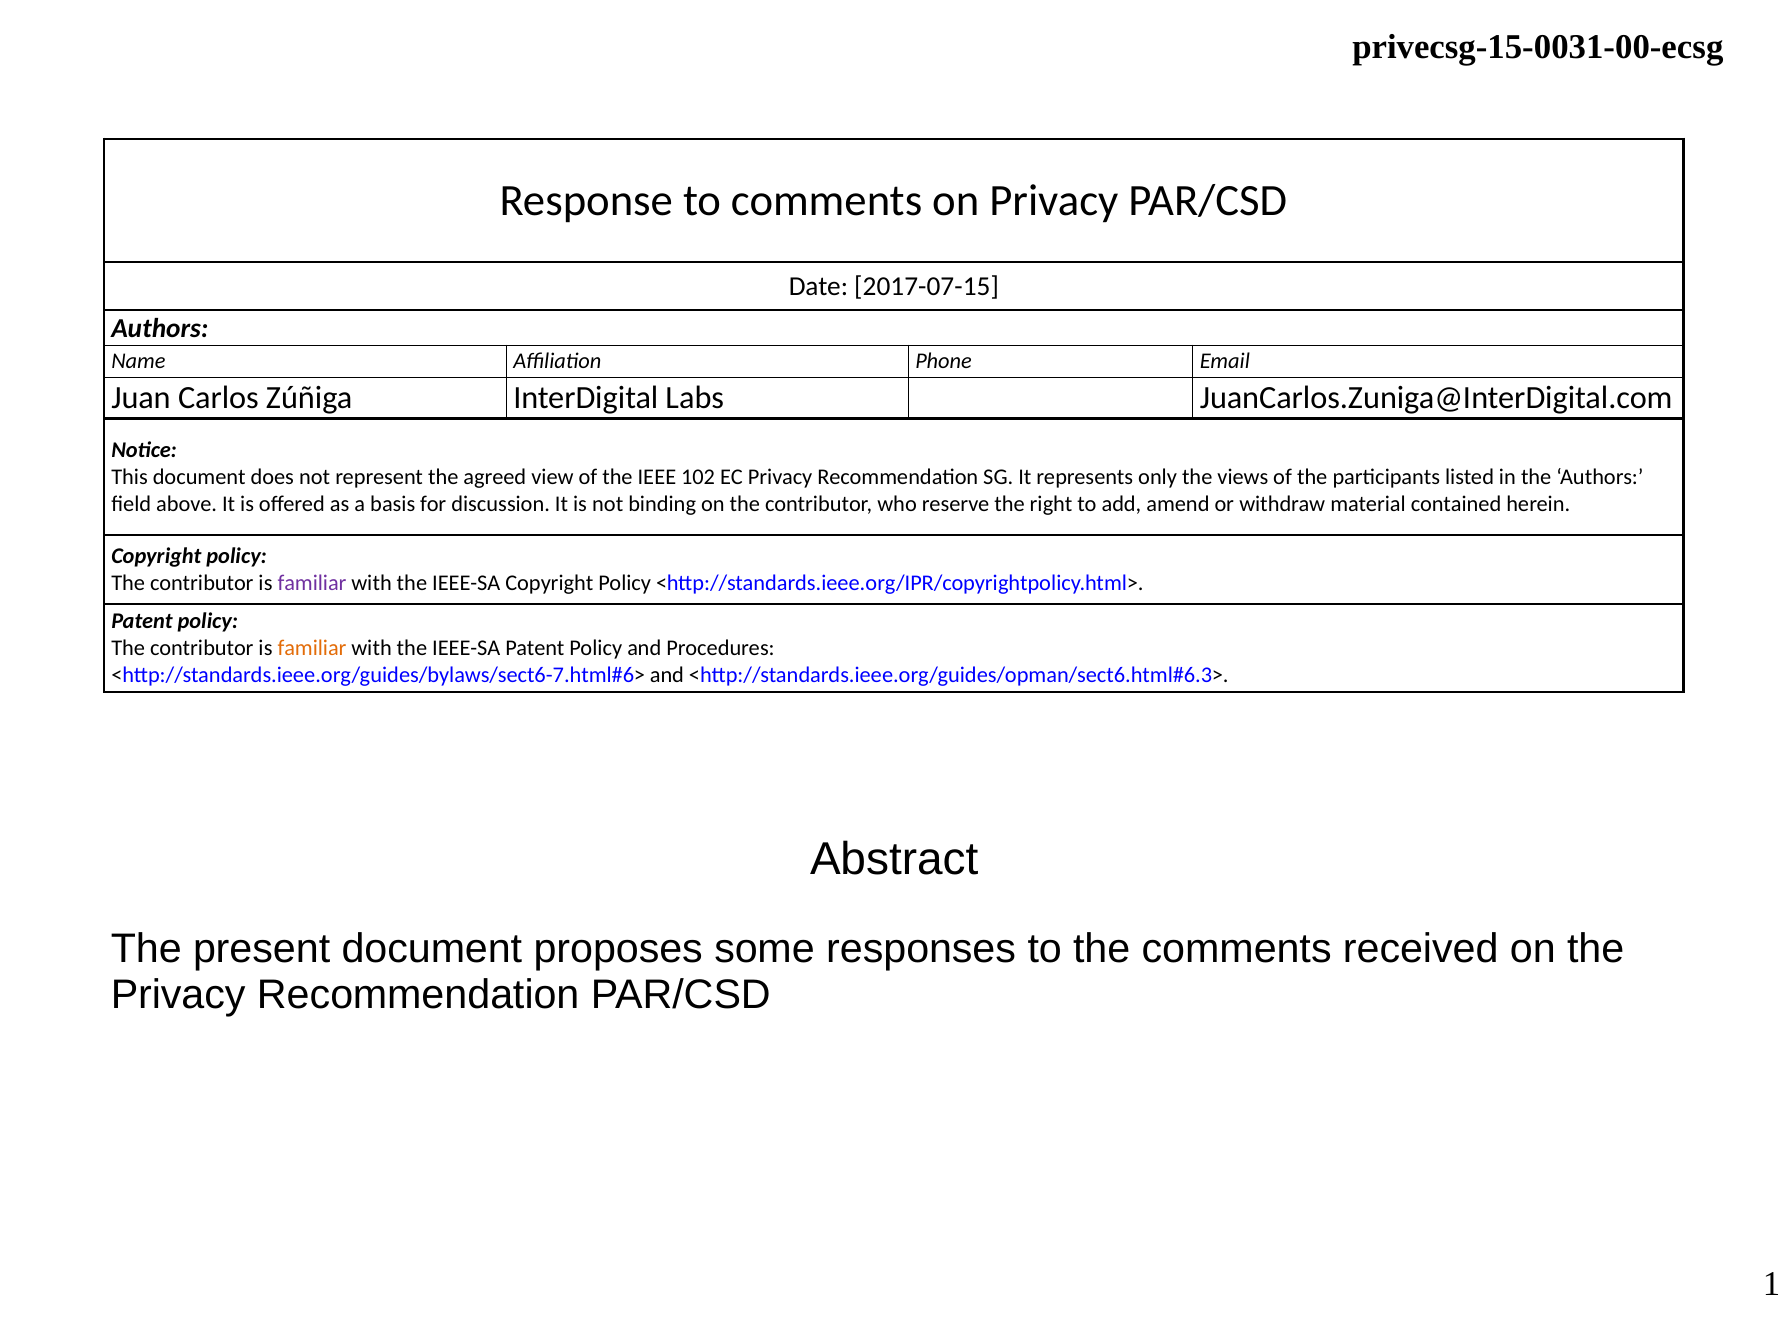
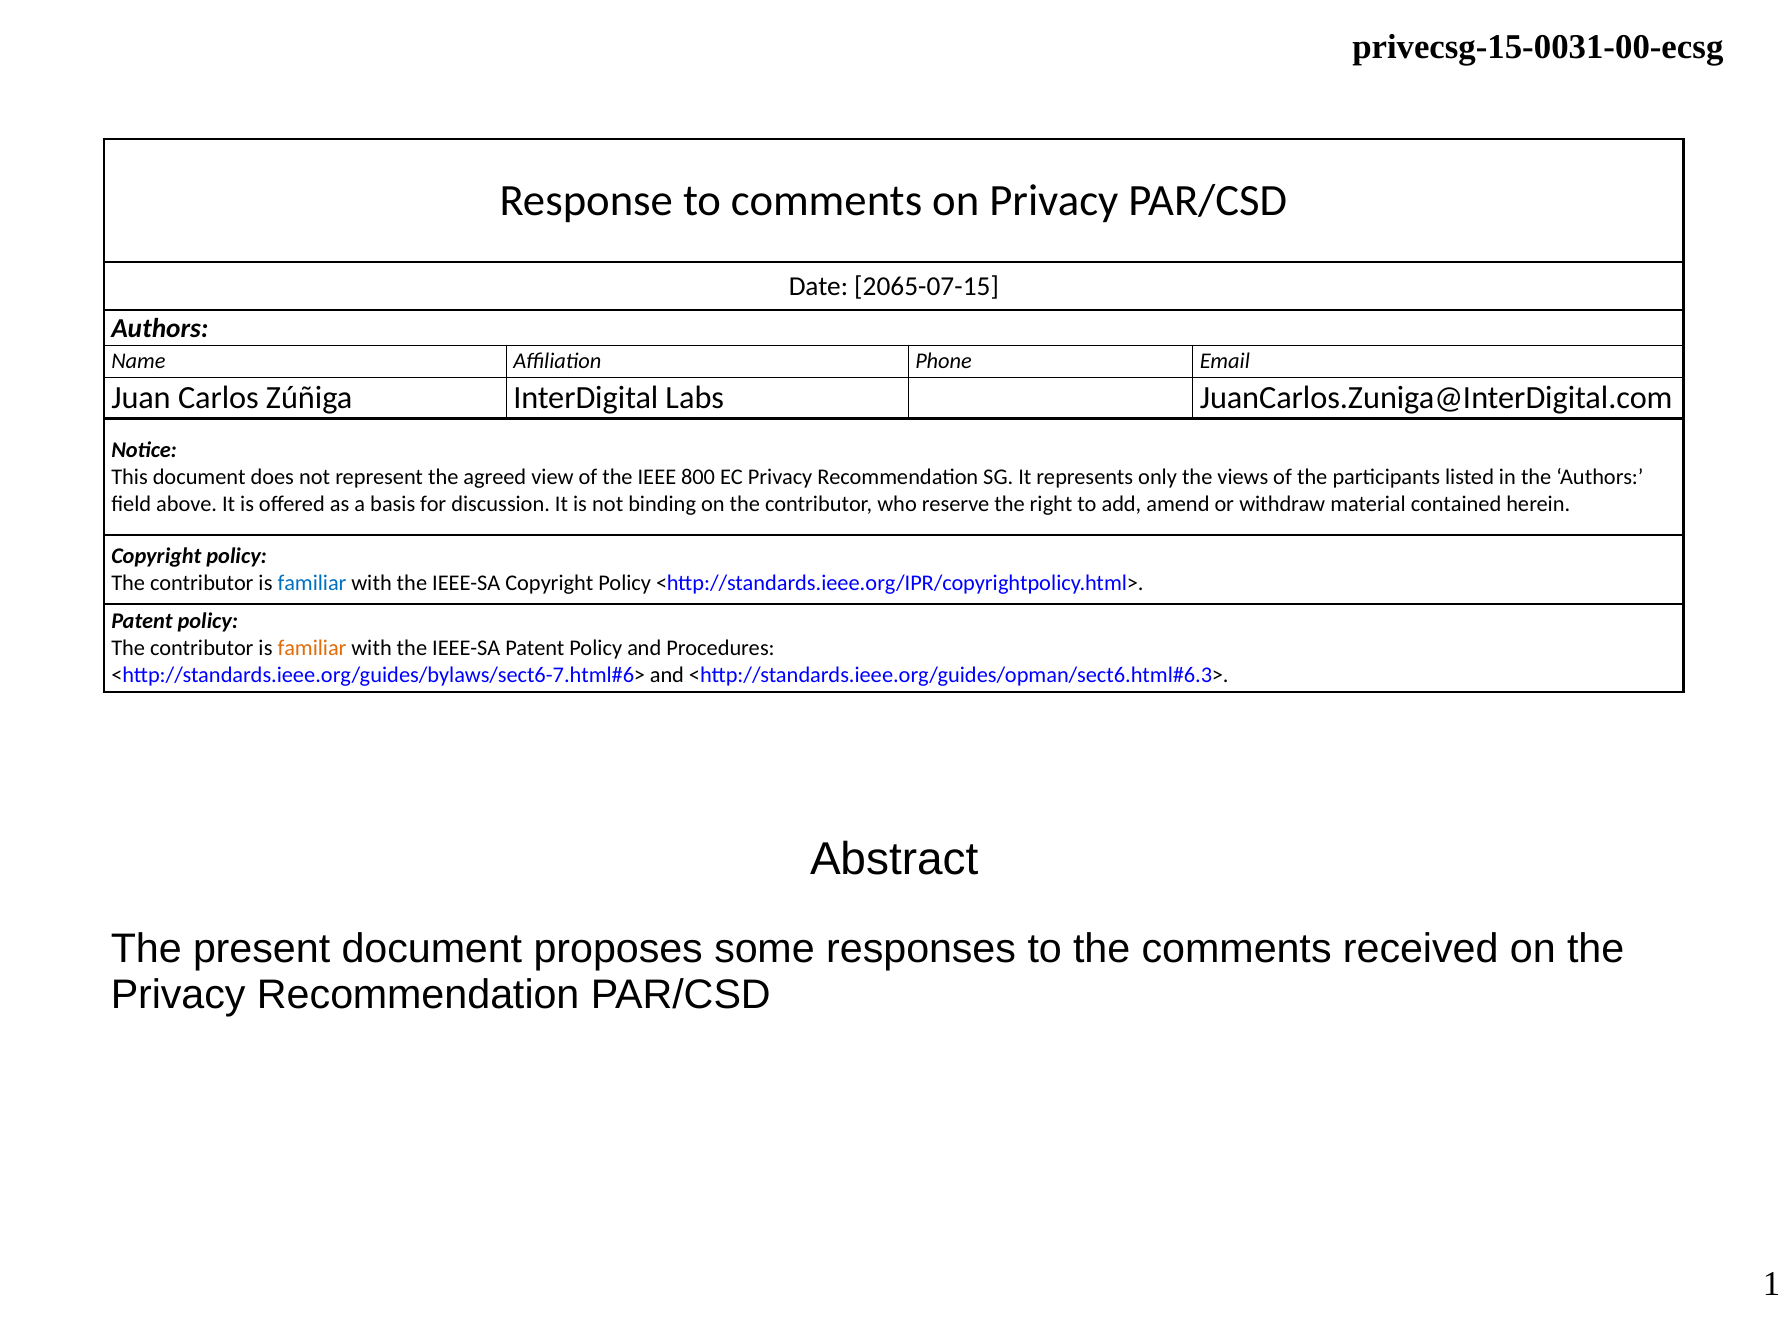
2017-07-15: 2017-07-15 -> 2065-07-15
102: 102 -> 800
familiar at (312, 583) colour: purple -> blue
